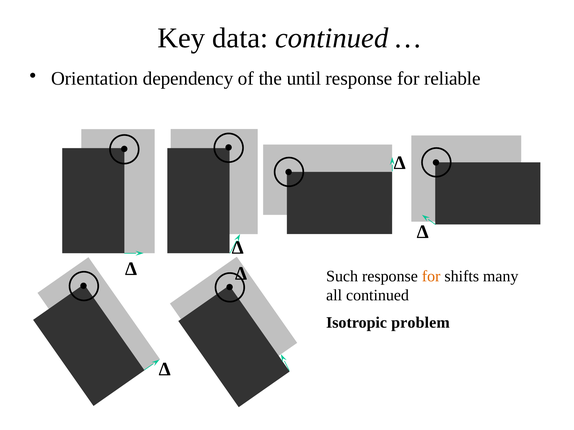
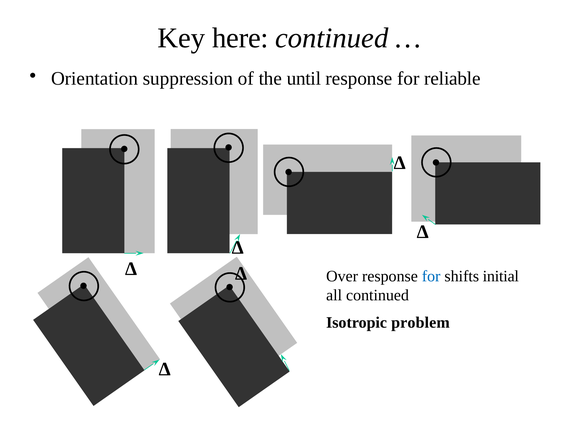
data: data -> here
dependency: dependency -> suppression
Such: Such -> Over
for at (431, 277) colour: orange -> blue
many: many -> initial
